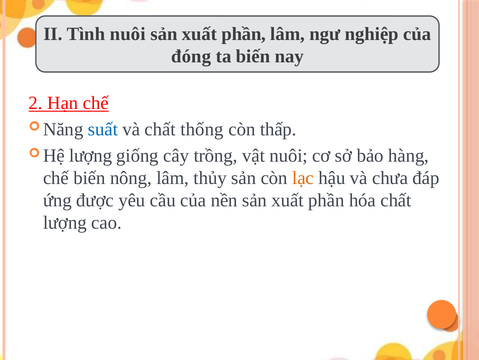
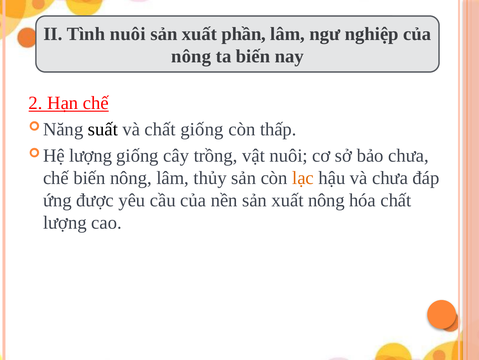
đóng at (191, 56): đóng -> nông
suất colour: blue -> black
chất thống: thống -> giống
bảo hàng: hàng -> chưa
nền sản xuất phần: phần -> nông
